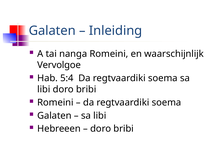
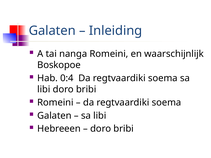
Vervolgoe: Vervolgoe -> Boskopoe
5:4: 5:4 -> 0:4
